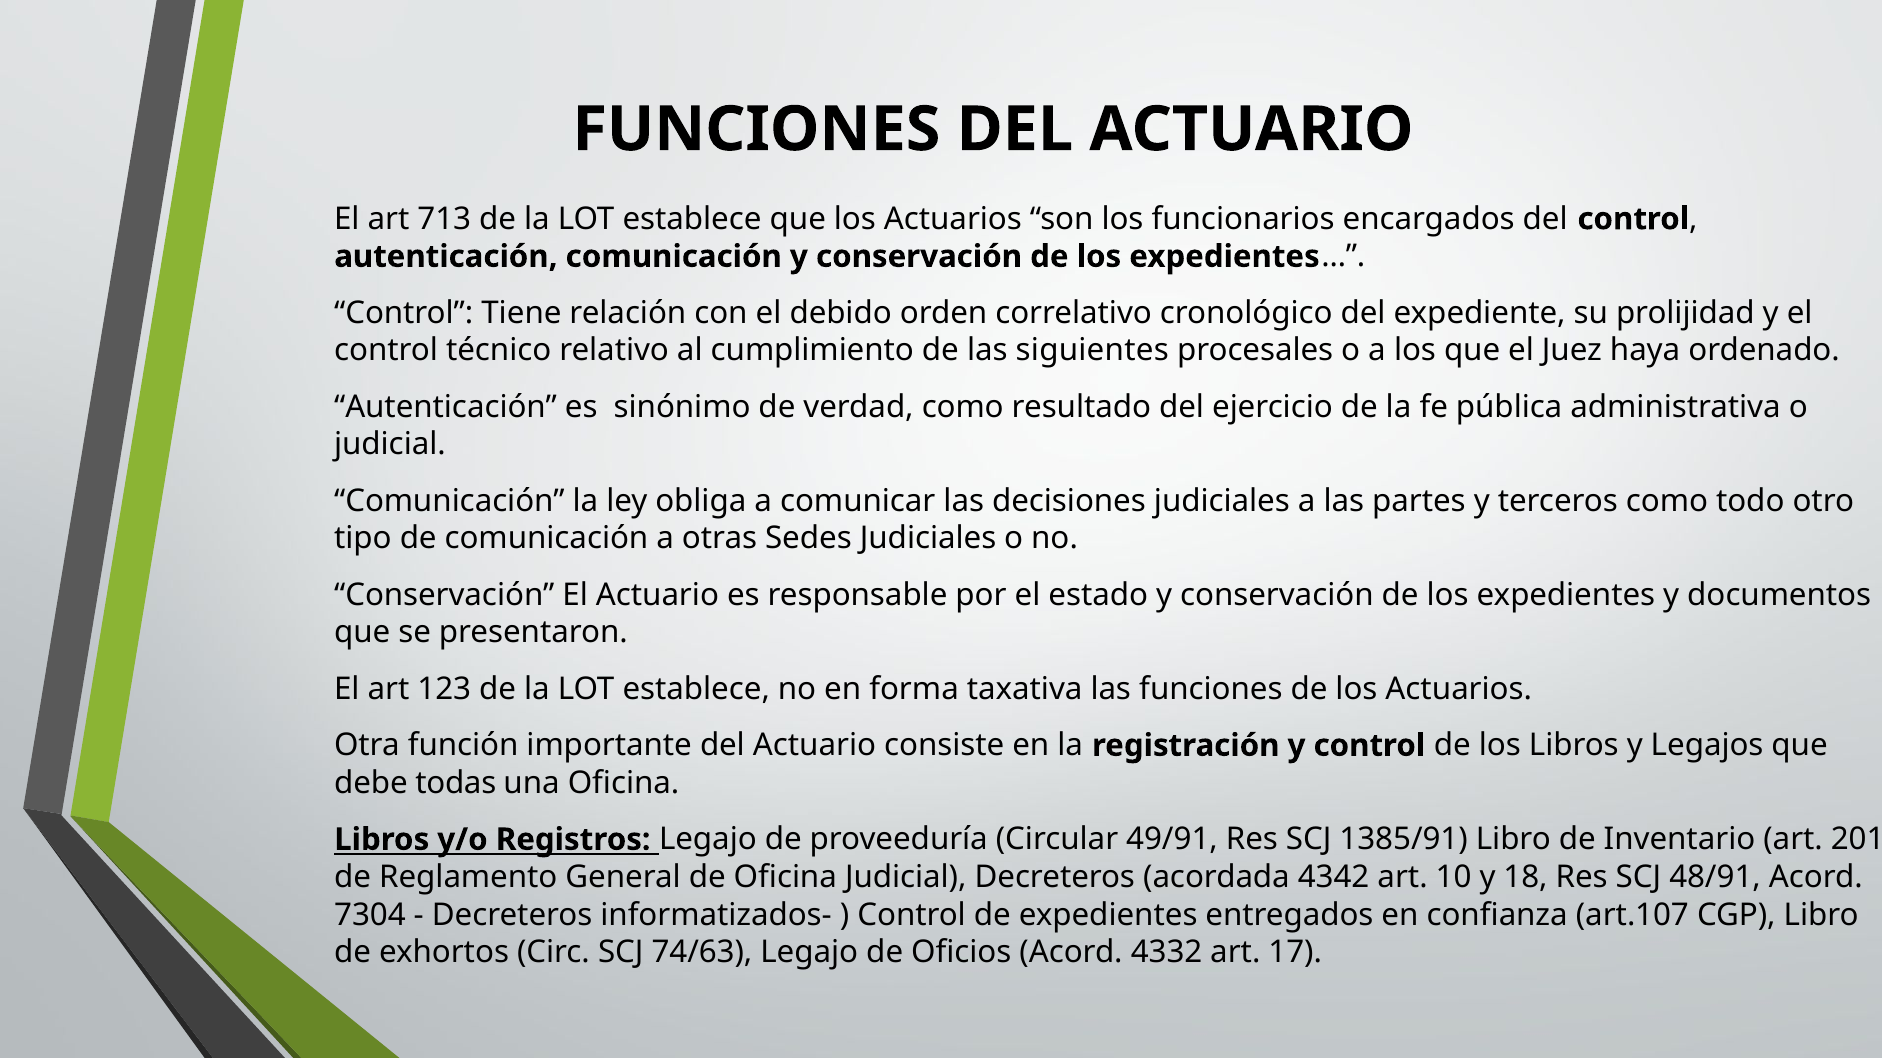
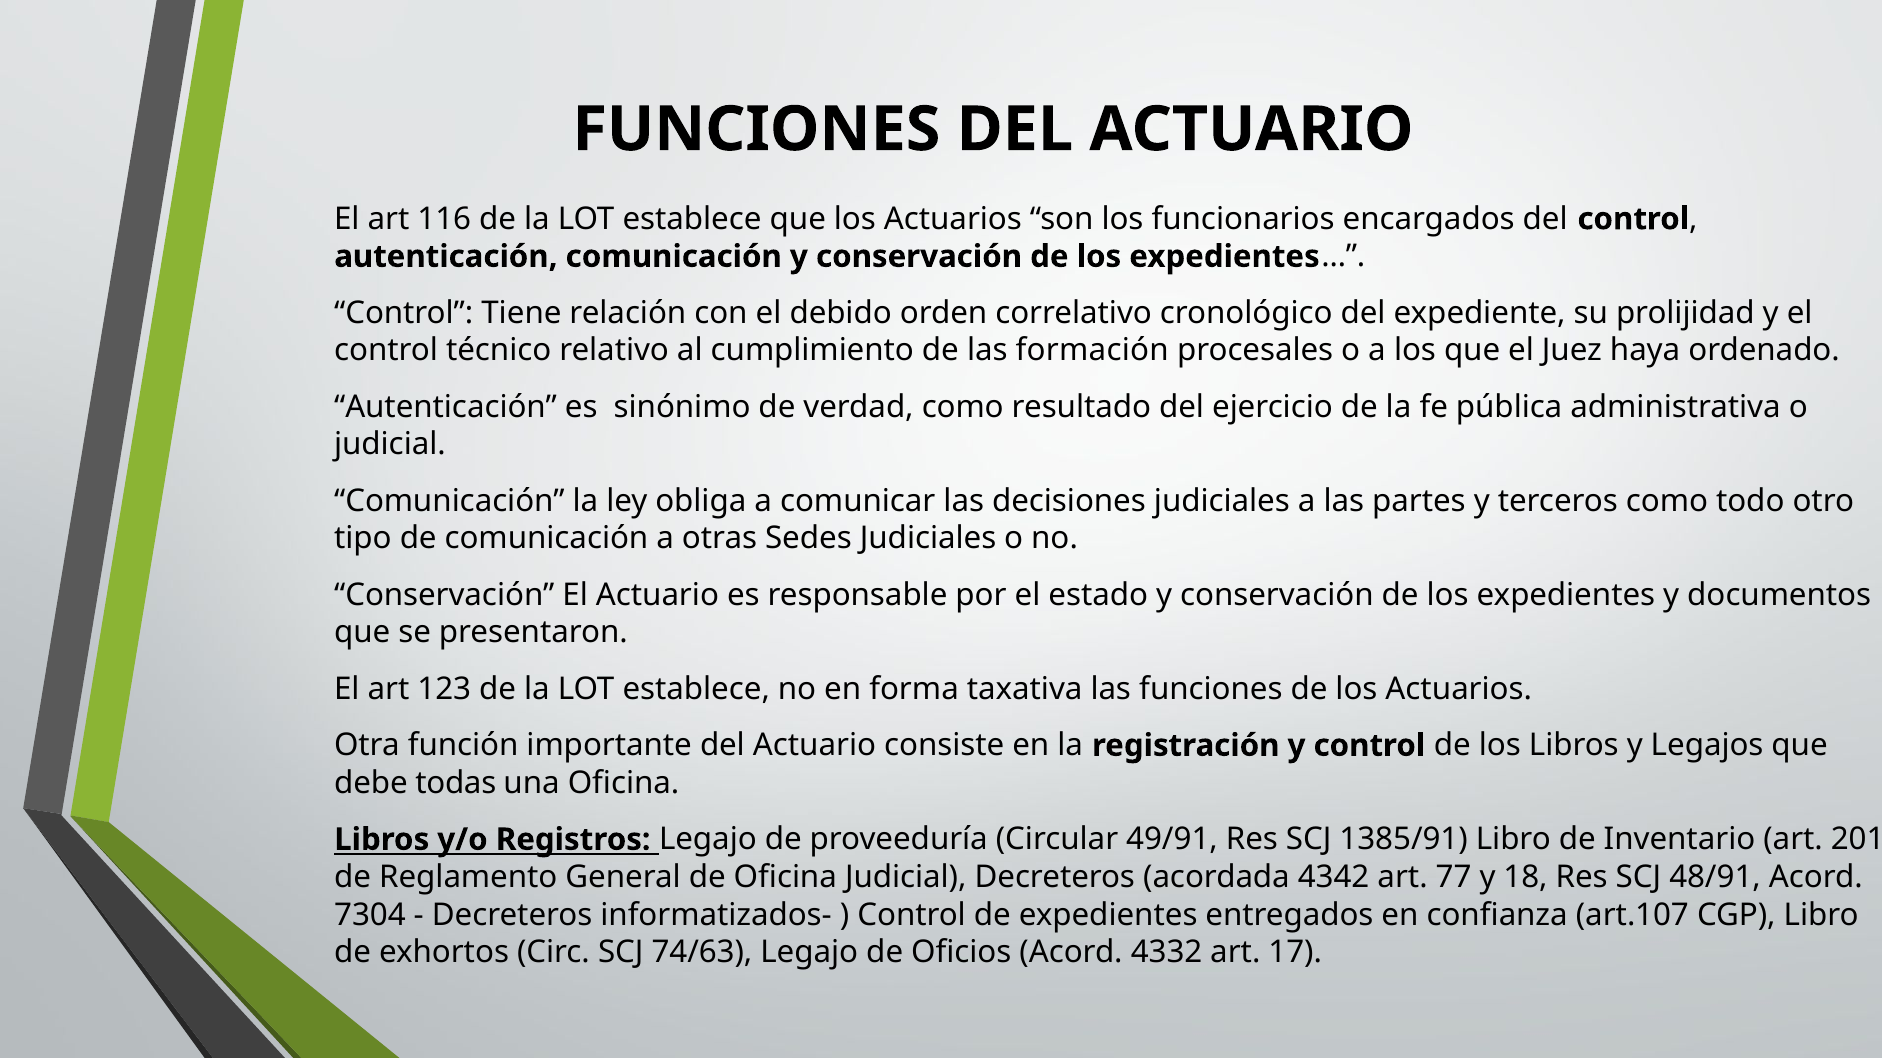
713: 713 -> 116
siguientes: siguientes -> formación
10: 10 -> 77
